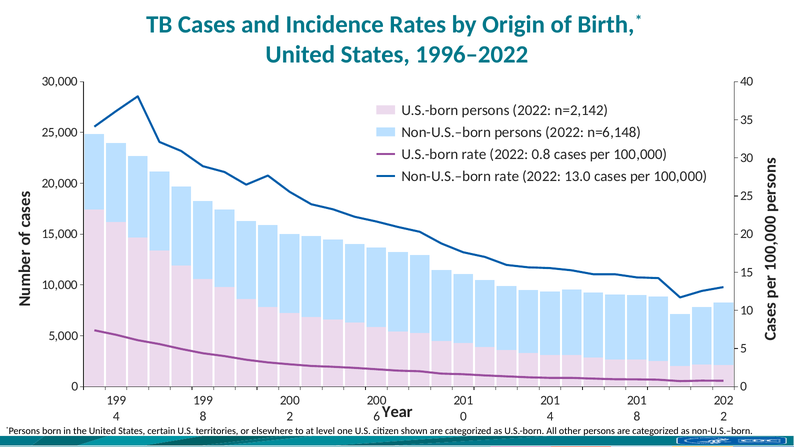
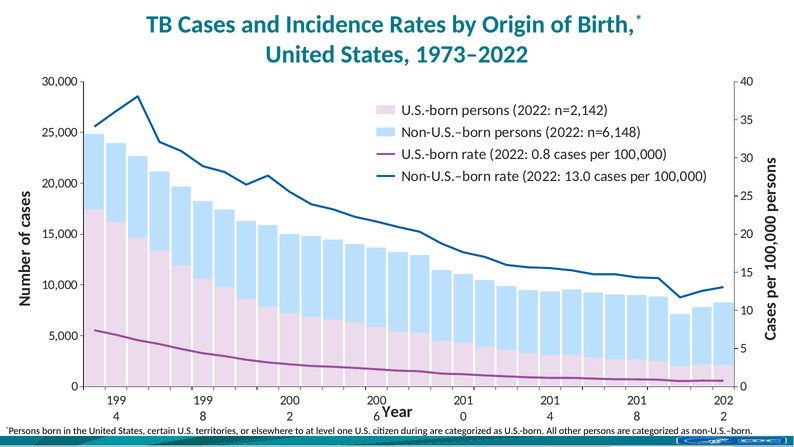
1996–2022: 1996–2022 -> 1973–2022
shown: shown -> during
